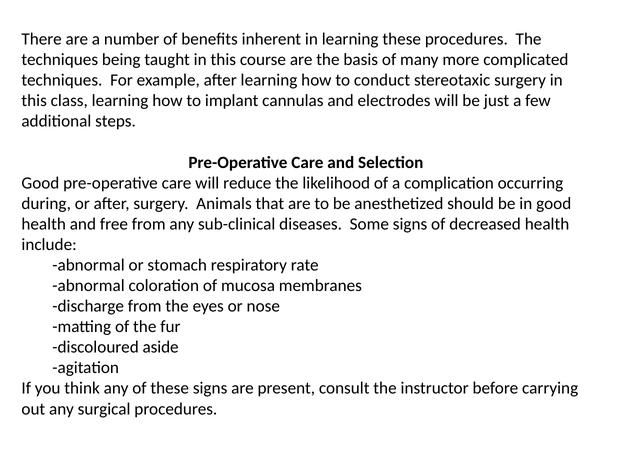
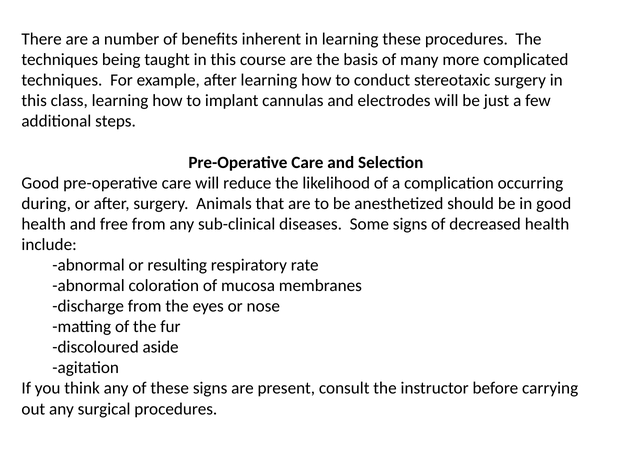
stomach: stomach -> resulting
